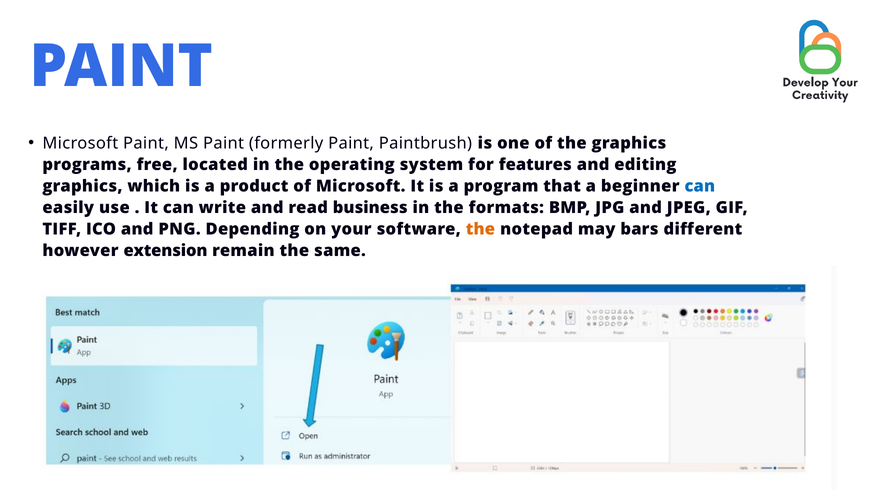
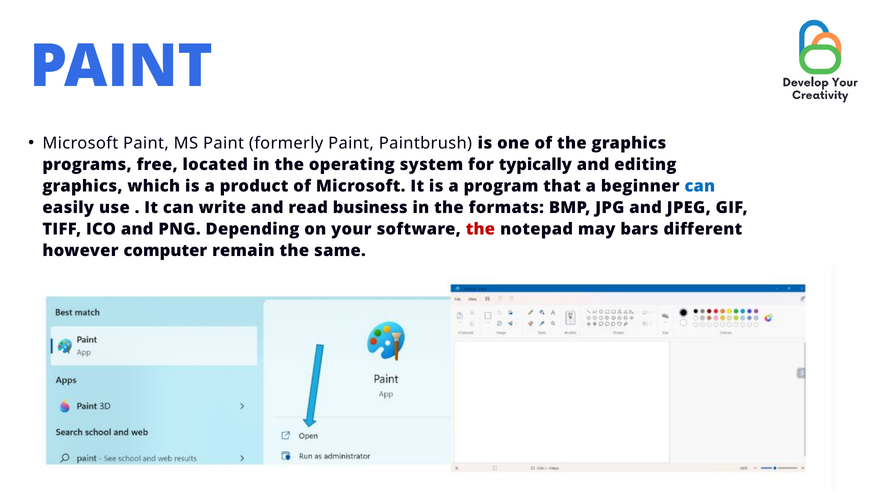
features: features -> typically
the at (480, 229) colour: orange -> red
extension: extension -> computer
